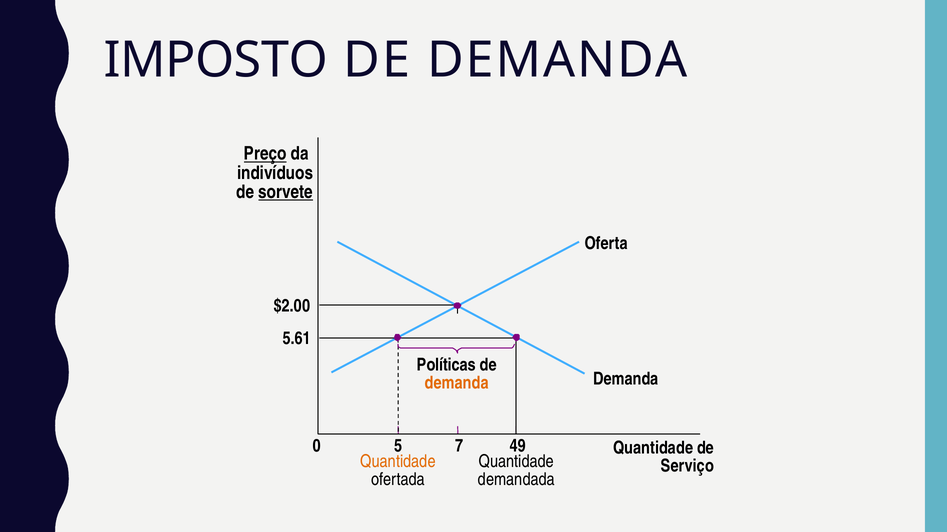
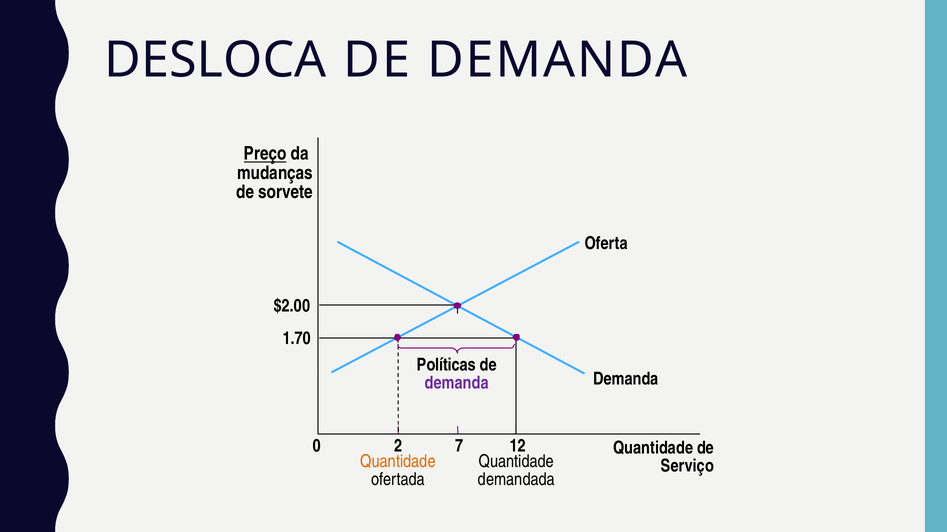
IMPOSTO: IMPOSTO -> DESLOCA
indivíduos: indivíduos -> mudanças
sorvete underline: present -> none
5.61: 5.61 -> 1.70
demanda at (457, 384) colour: orange -> purple
5: 5 -> 2
49: 49 -> 12
